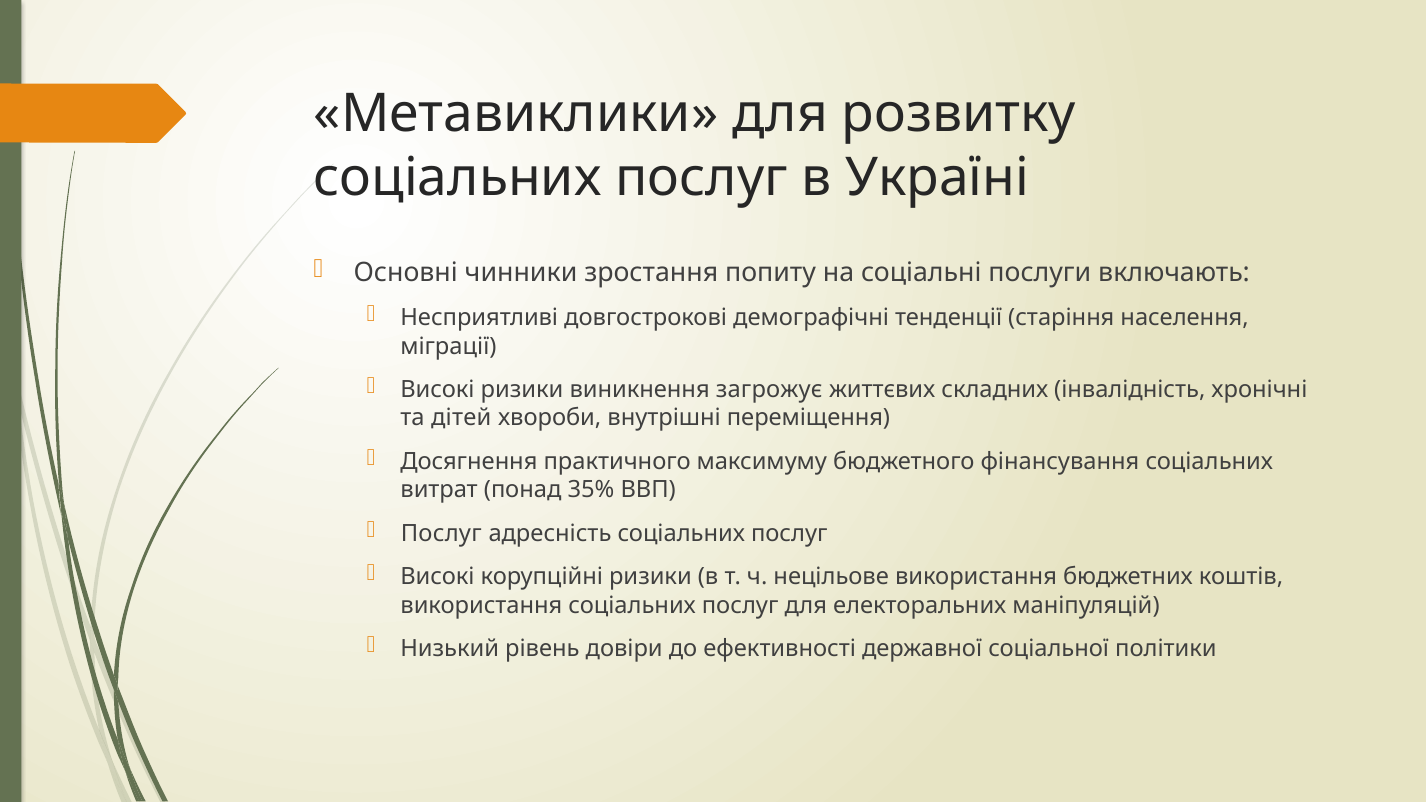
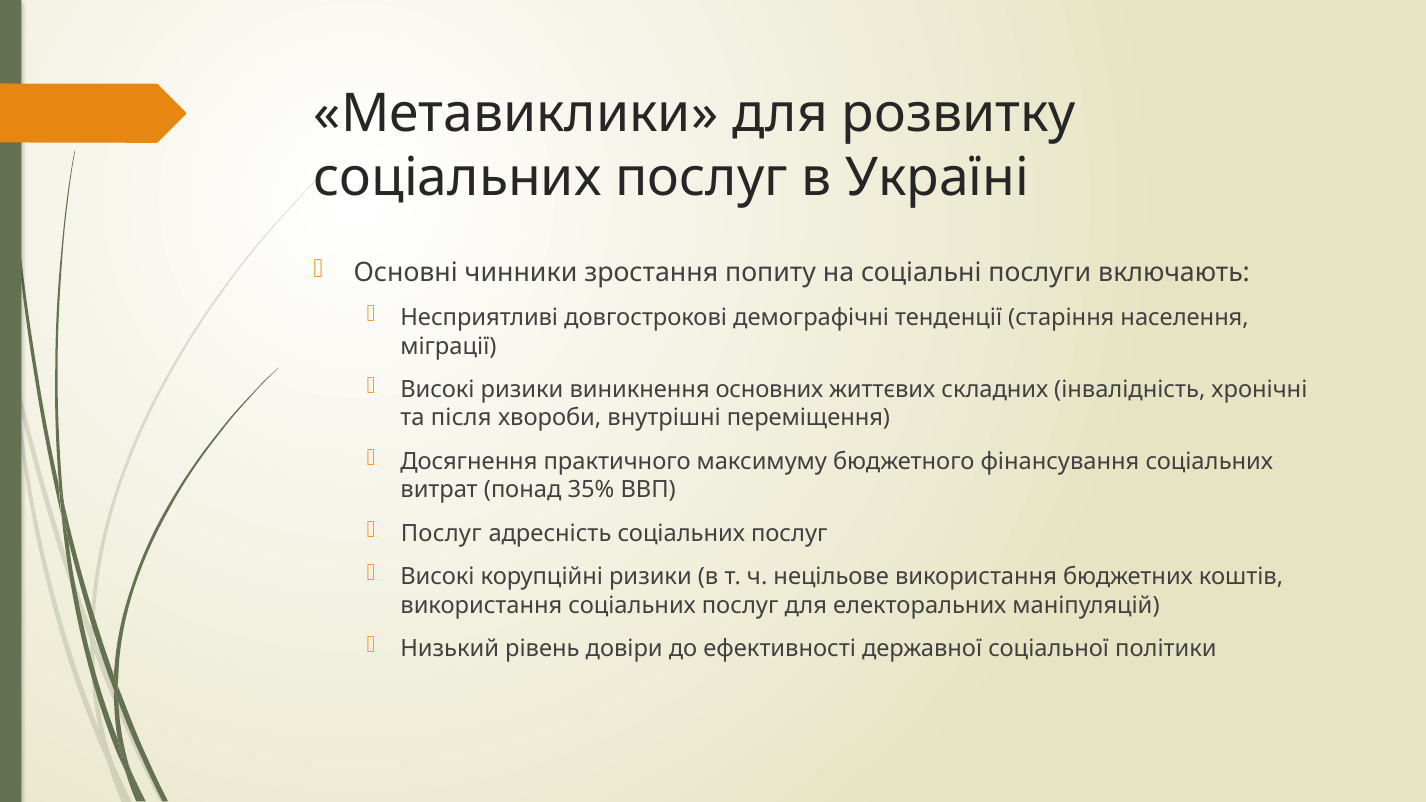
загрожує: загрожує -> основних
дітей: дітей -> після
